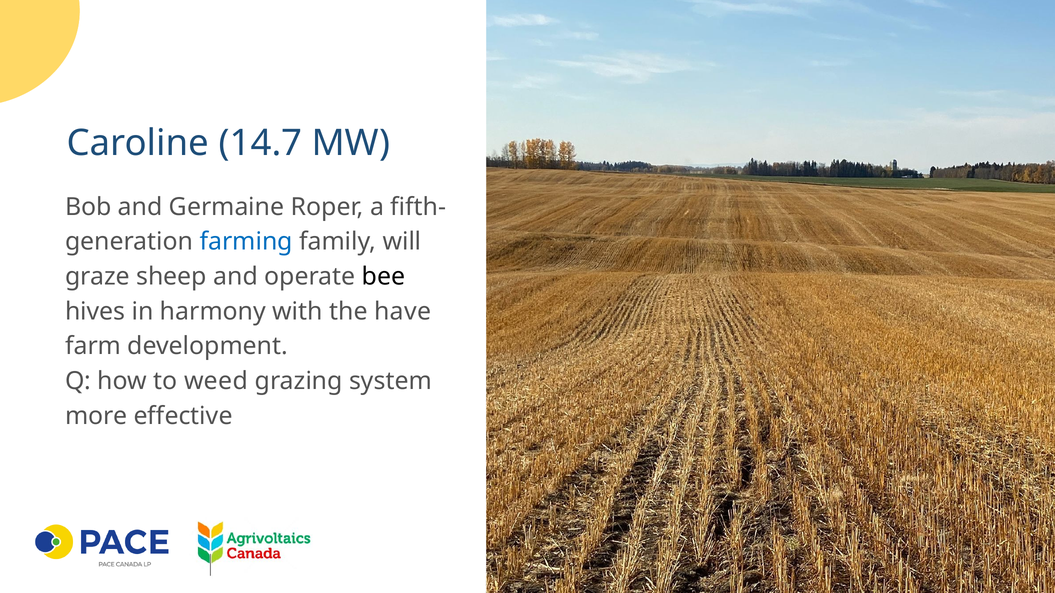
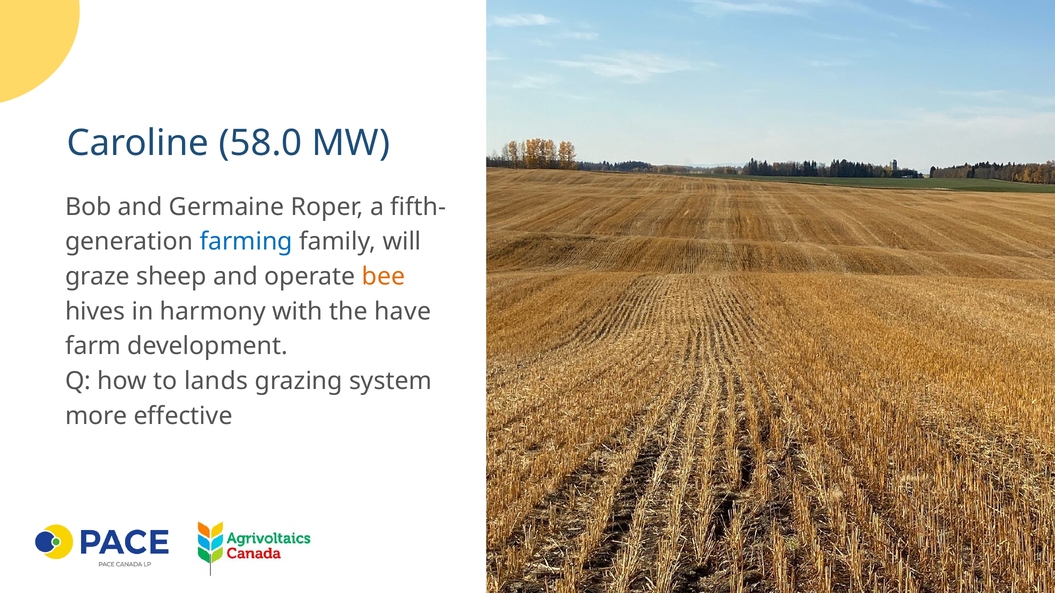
14.7: 14.7 -> 58.0
bee colour: black -> orange
weed: weed -> lands
